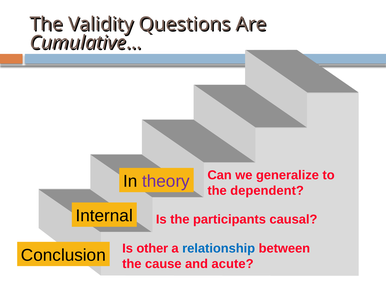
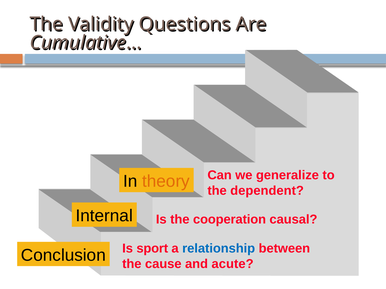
theory colour: purple -> orange
participants: participants -> cooperation
other: other -> sport
